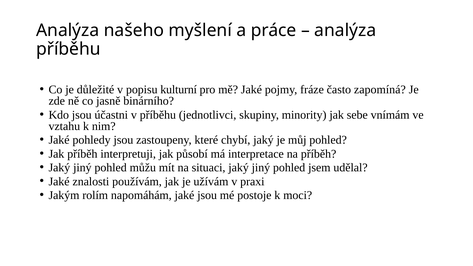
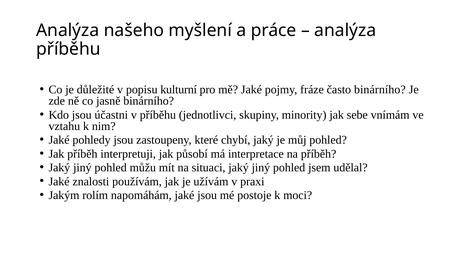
často zapomíná: zapomíná -> binárního
